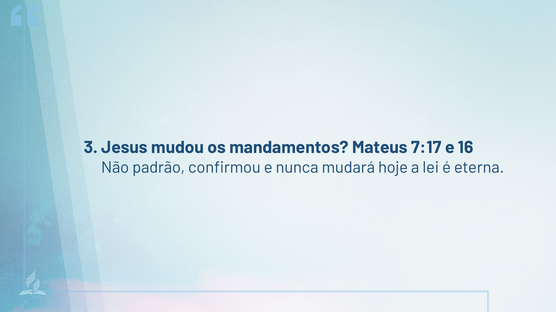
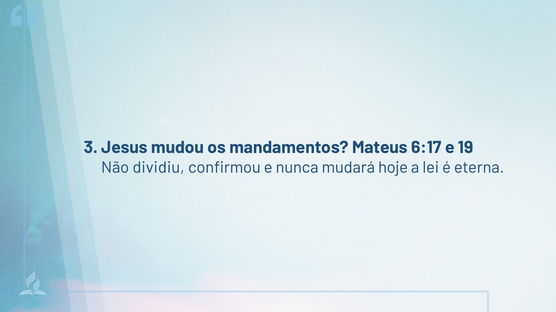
7:17: 7:17 -> 6:17
16: 16 -> 19
padrão: padrão -> dividiu
